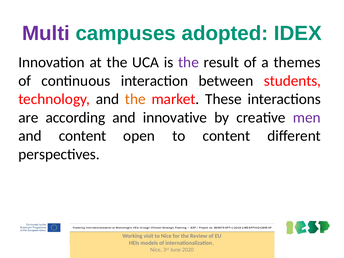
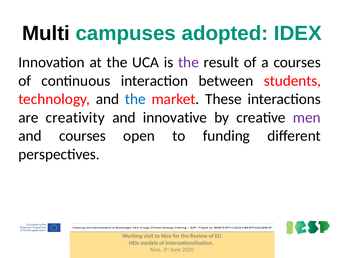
Multi colour: purple -> black
a themes: themes -> courses
the at (135, 99) colour: orange -> blue
according: according -> creativity
and content: content -> courses
to content: content -> funding
